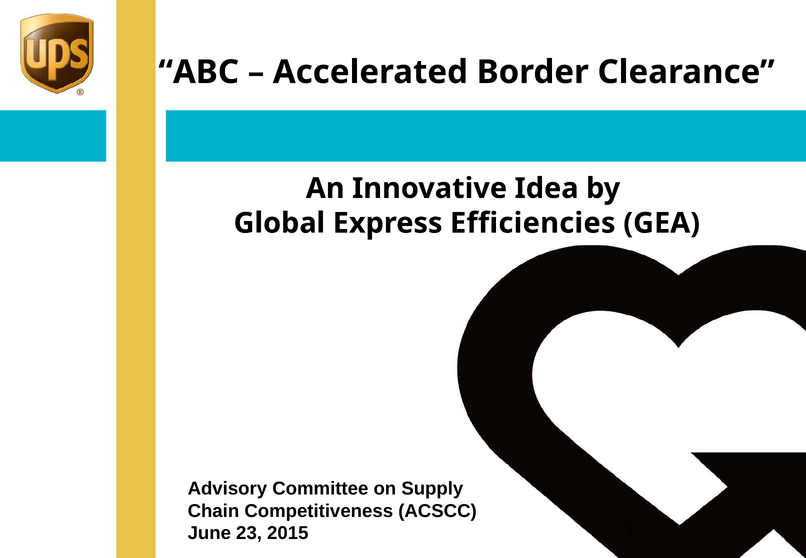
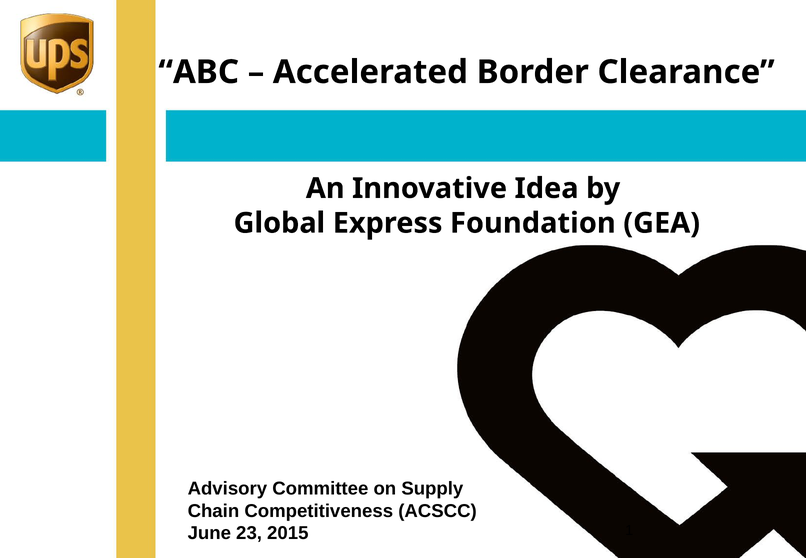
Efficiencies: Efficiencies -> Foundation
